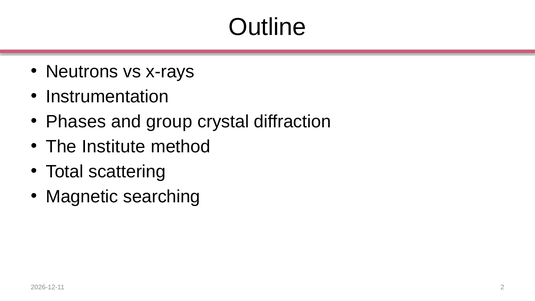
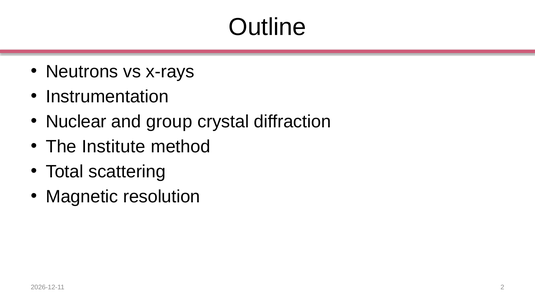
Phases: Phases -> Nuclear
searching: searching -> resolution
